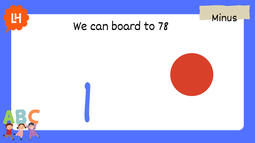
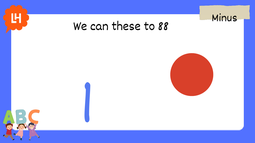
board: board -> these
78: 78 -> 88
